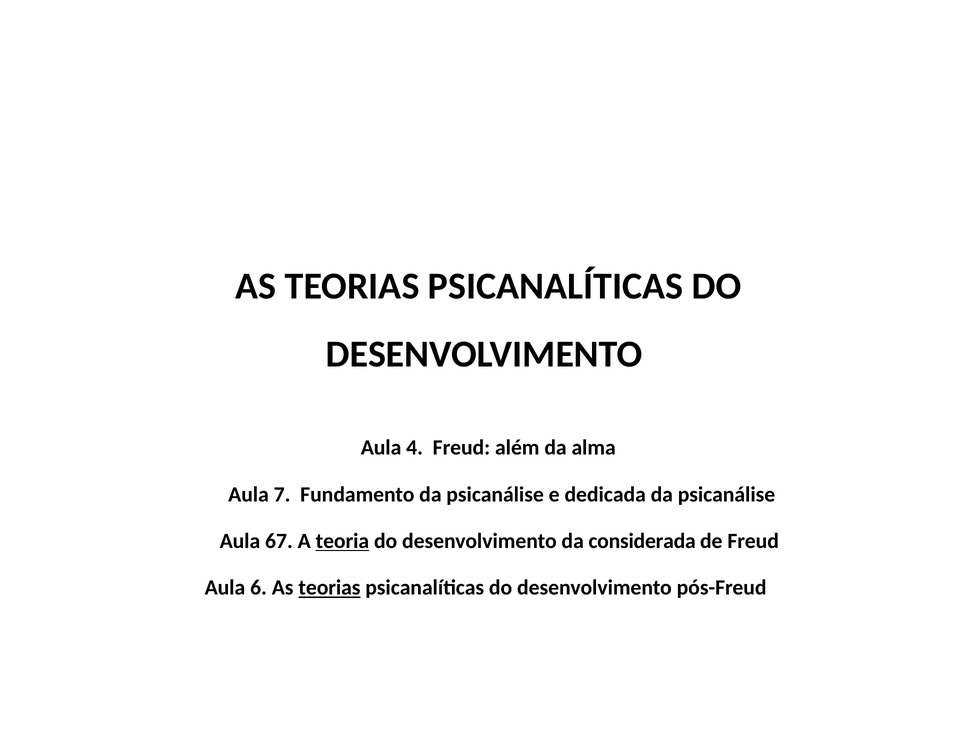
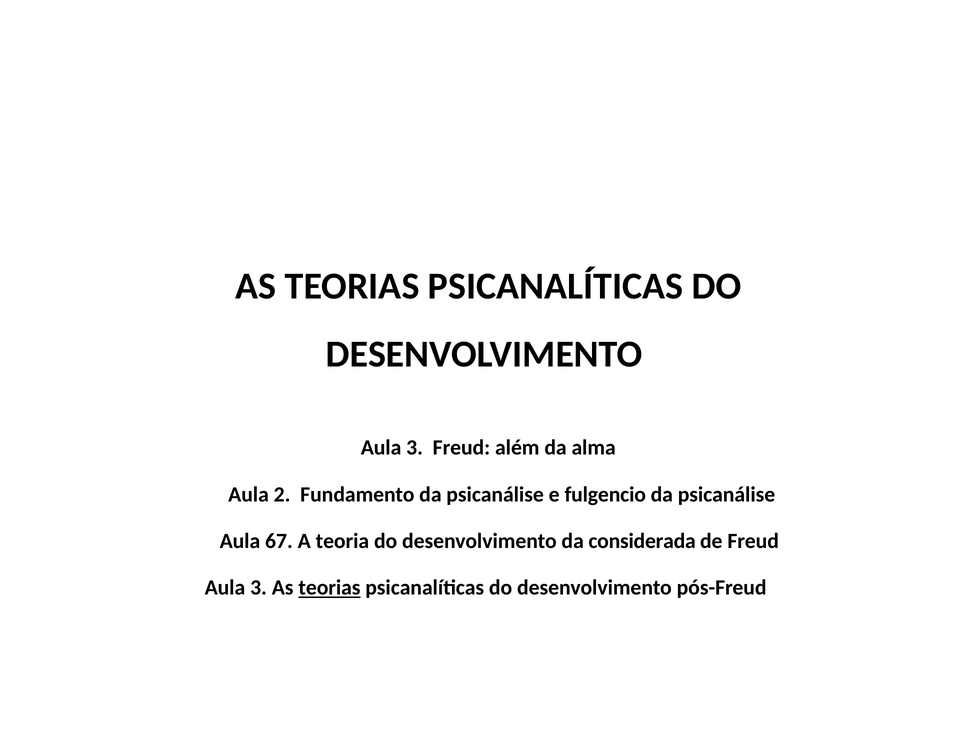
4 at (415, 448): 4 -> 3
7: 7 -> 2
dedicada: dedicada -> fulgencio
teoria underline: present -> none
6 at (259, 588): 6 -> 3
